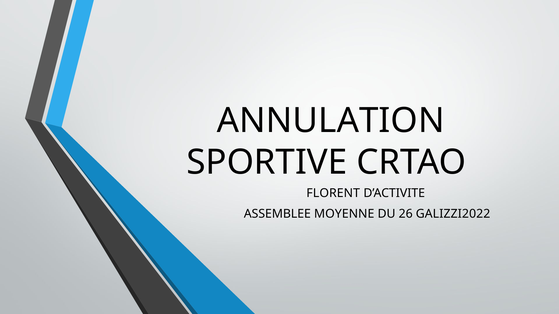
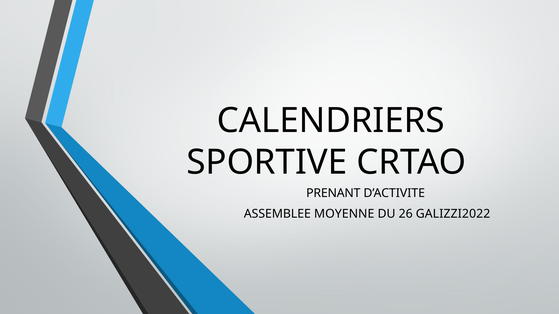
ANNULATION: ANNULATION -> CALENDRIERS
FLORENT: FLORENT -> PRENANT
